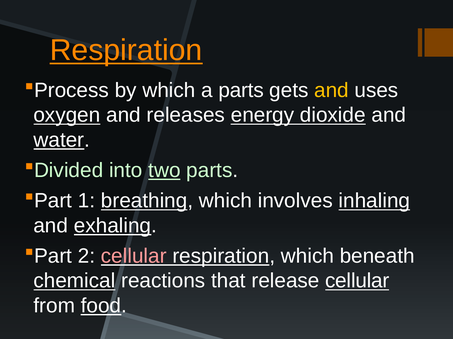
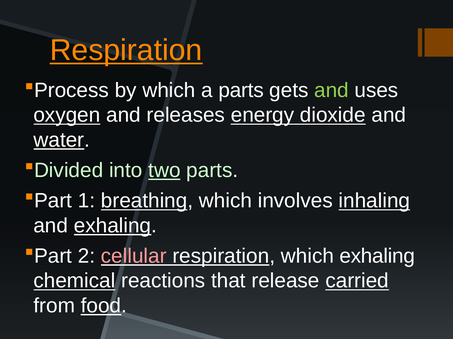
and at (332, 90) colour: yellow -> light green
which beneath: beneath -> exhaling
release cellular: cellular -> carried
